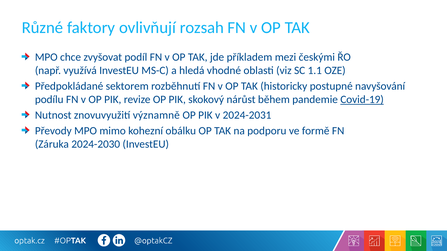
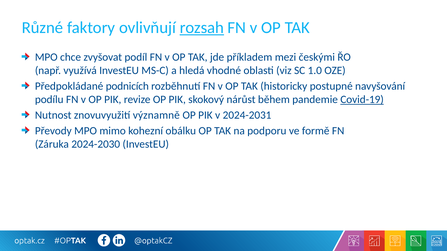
rozsah underline: none -> present
1.1: 1.1 -> 1.0
sektorem: sektorem -> podnicích
